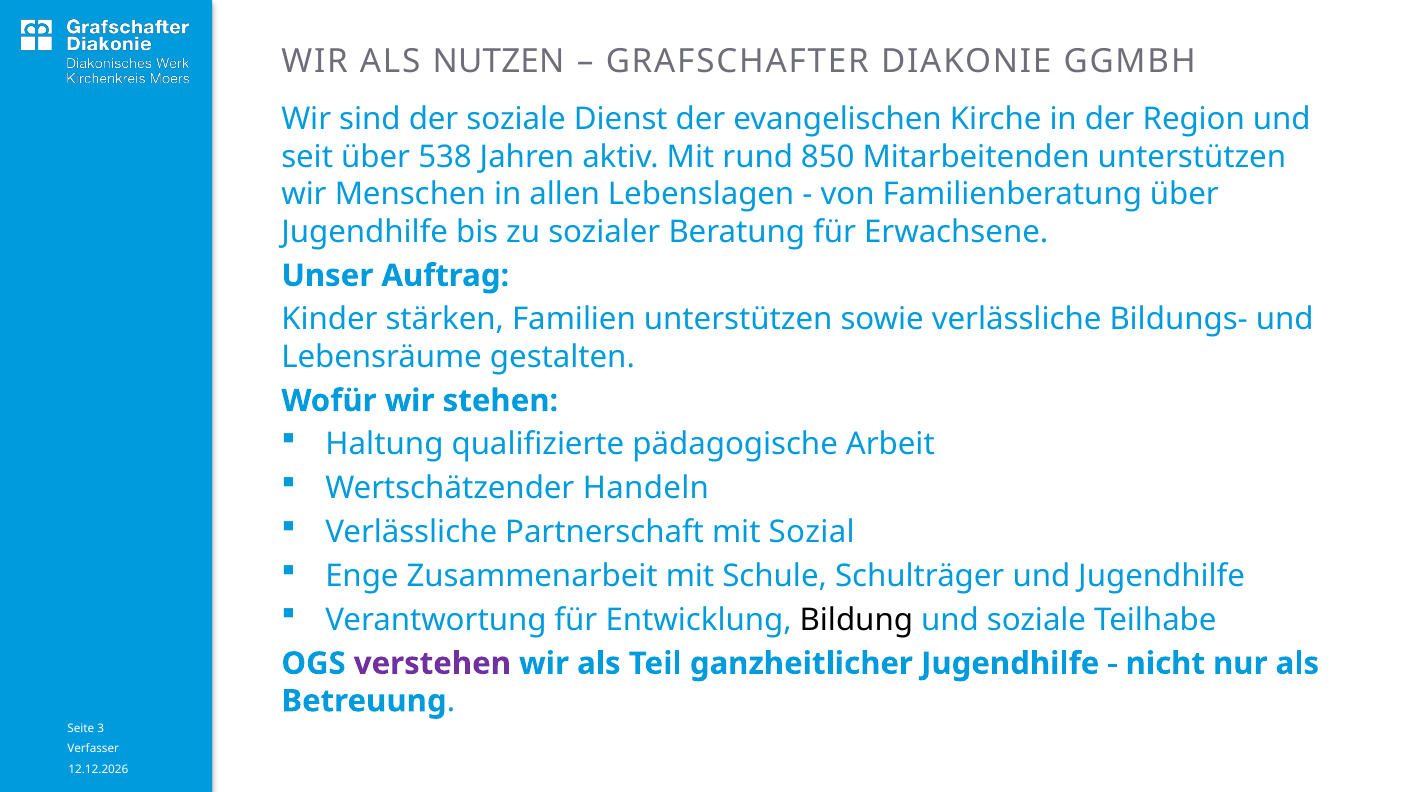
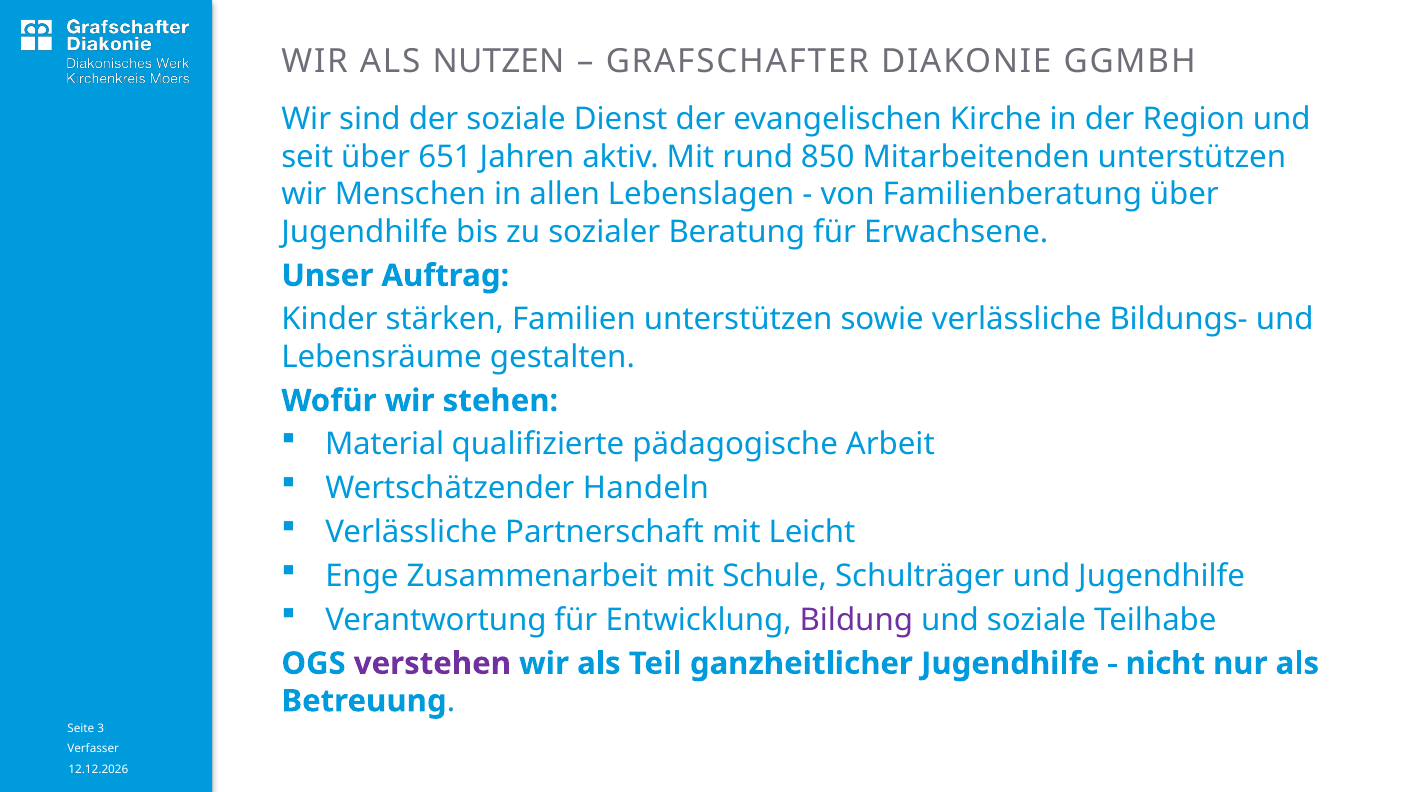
538: 538 -> 651
Haltung: Haltung -> Material
Sozial: Sozial -> Leicht
Bildung colour: black -> purple
